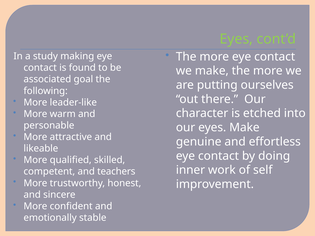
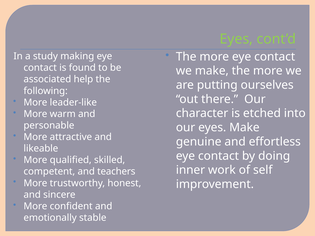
goal: goal -> help
